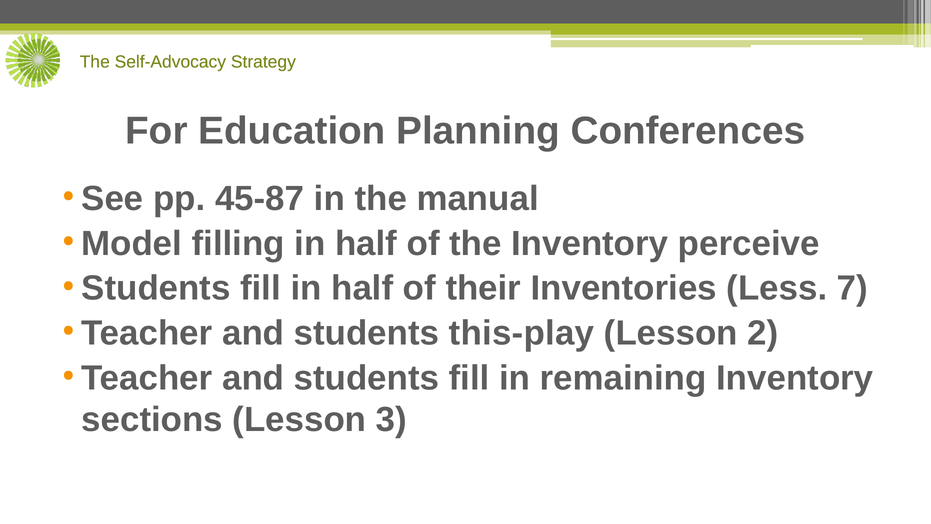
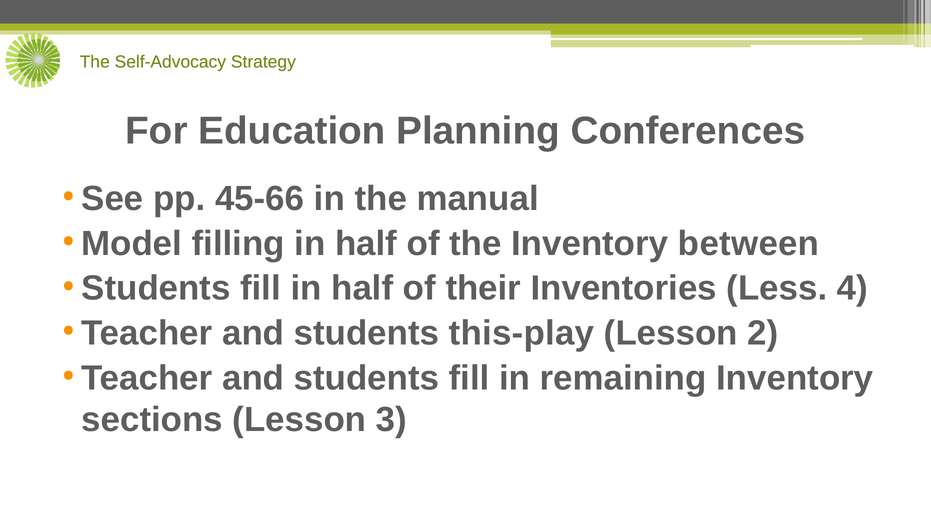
45-87: 45-87 -> 45-66
perceive: perceive -> between
7: 7 -> 4
